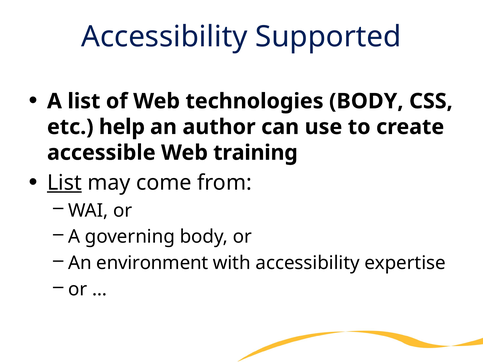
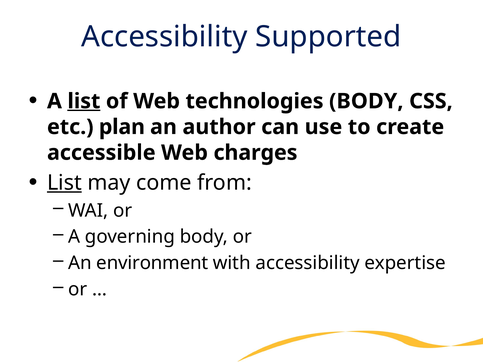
list at (84, 101) underline: none -> present
help: help -> plan
training: training -> charges
